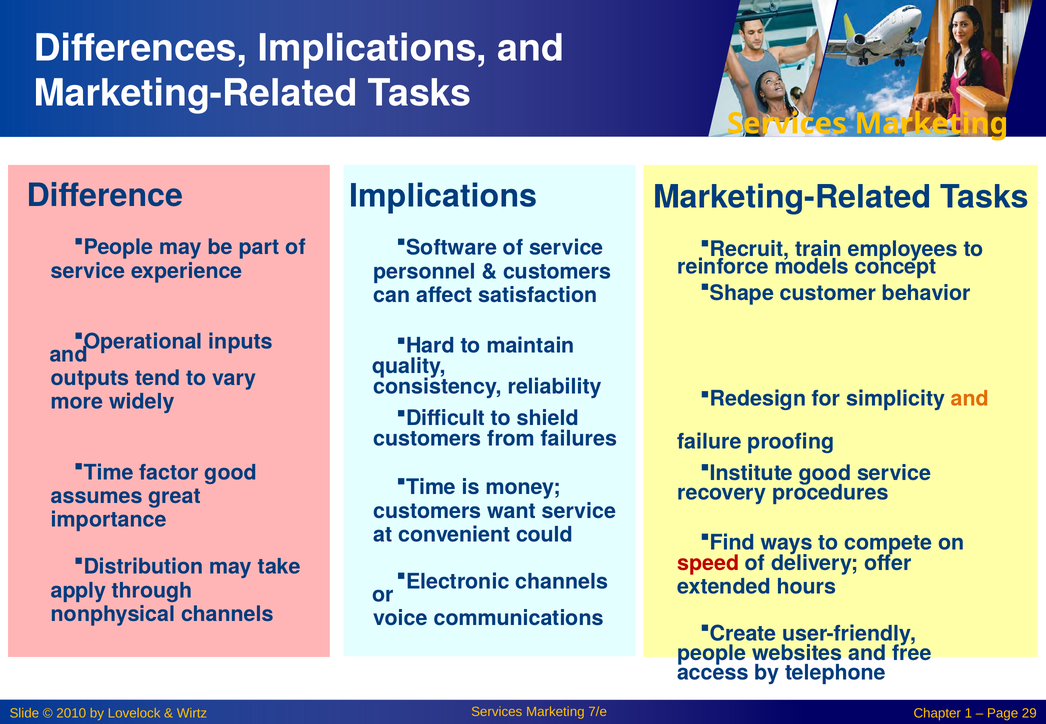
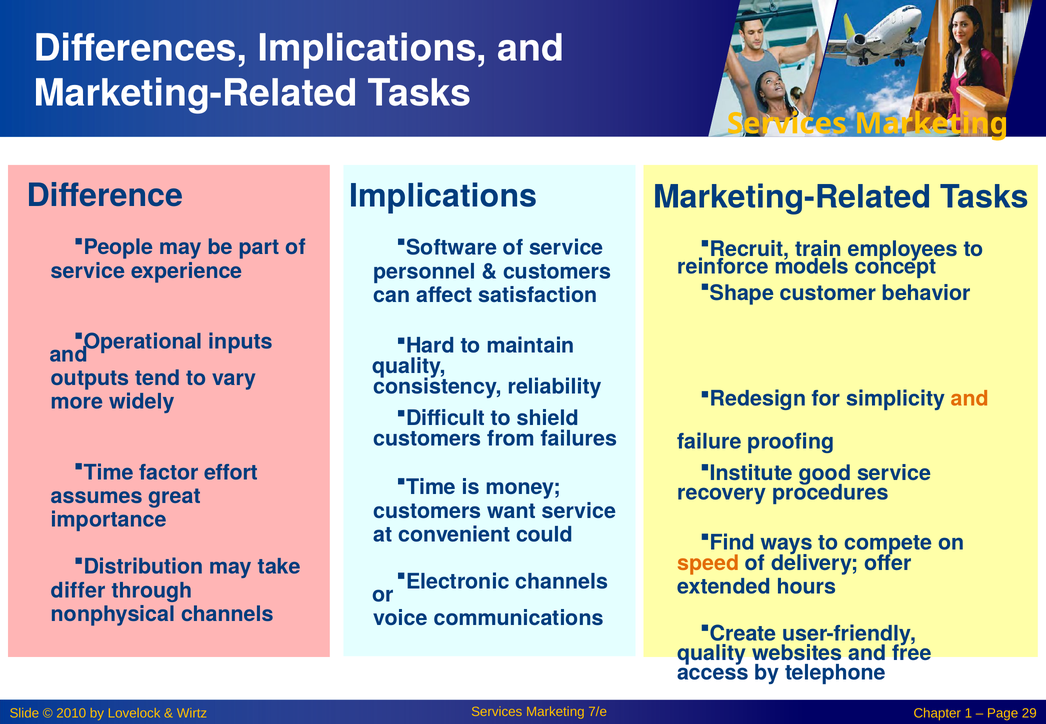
factor good: good -> effort
speed colour: red -> orange
apply: apply -> differ
people at (712, 654): people -> quality
